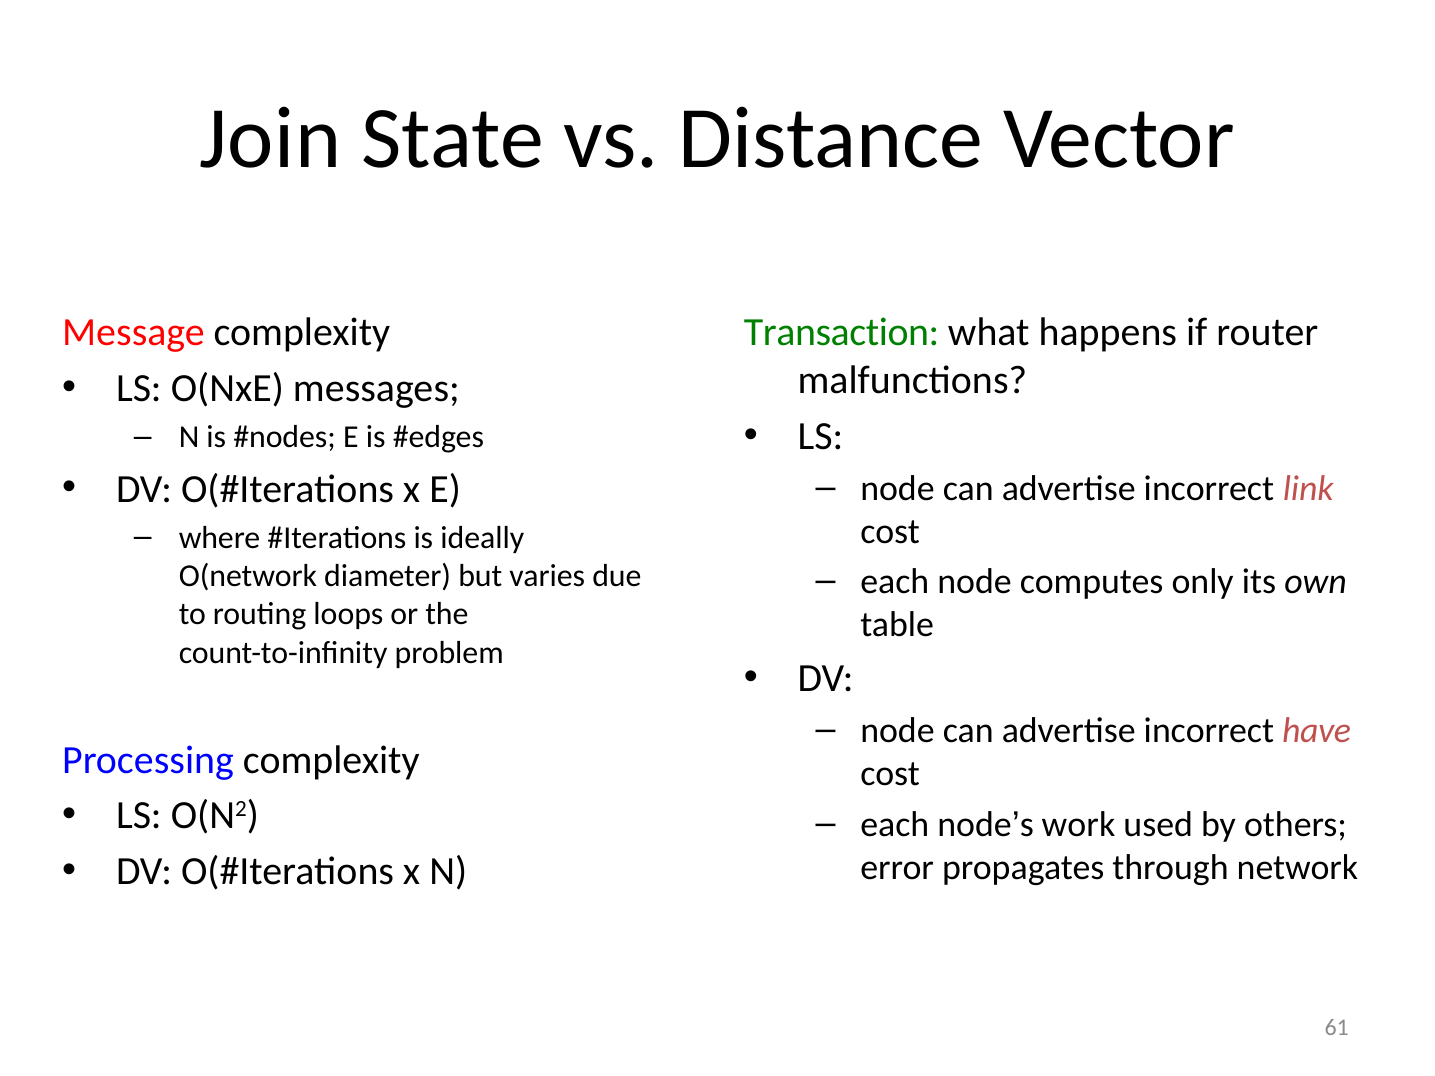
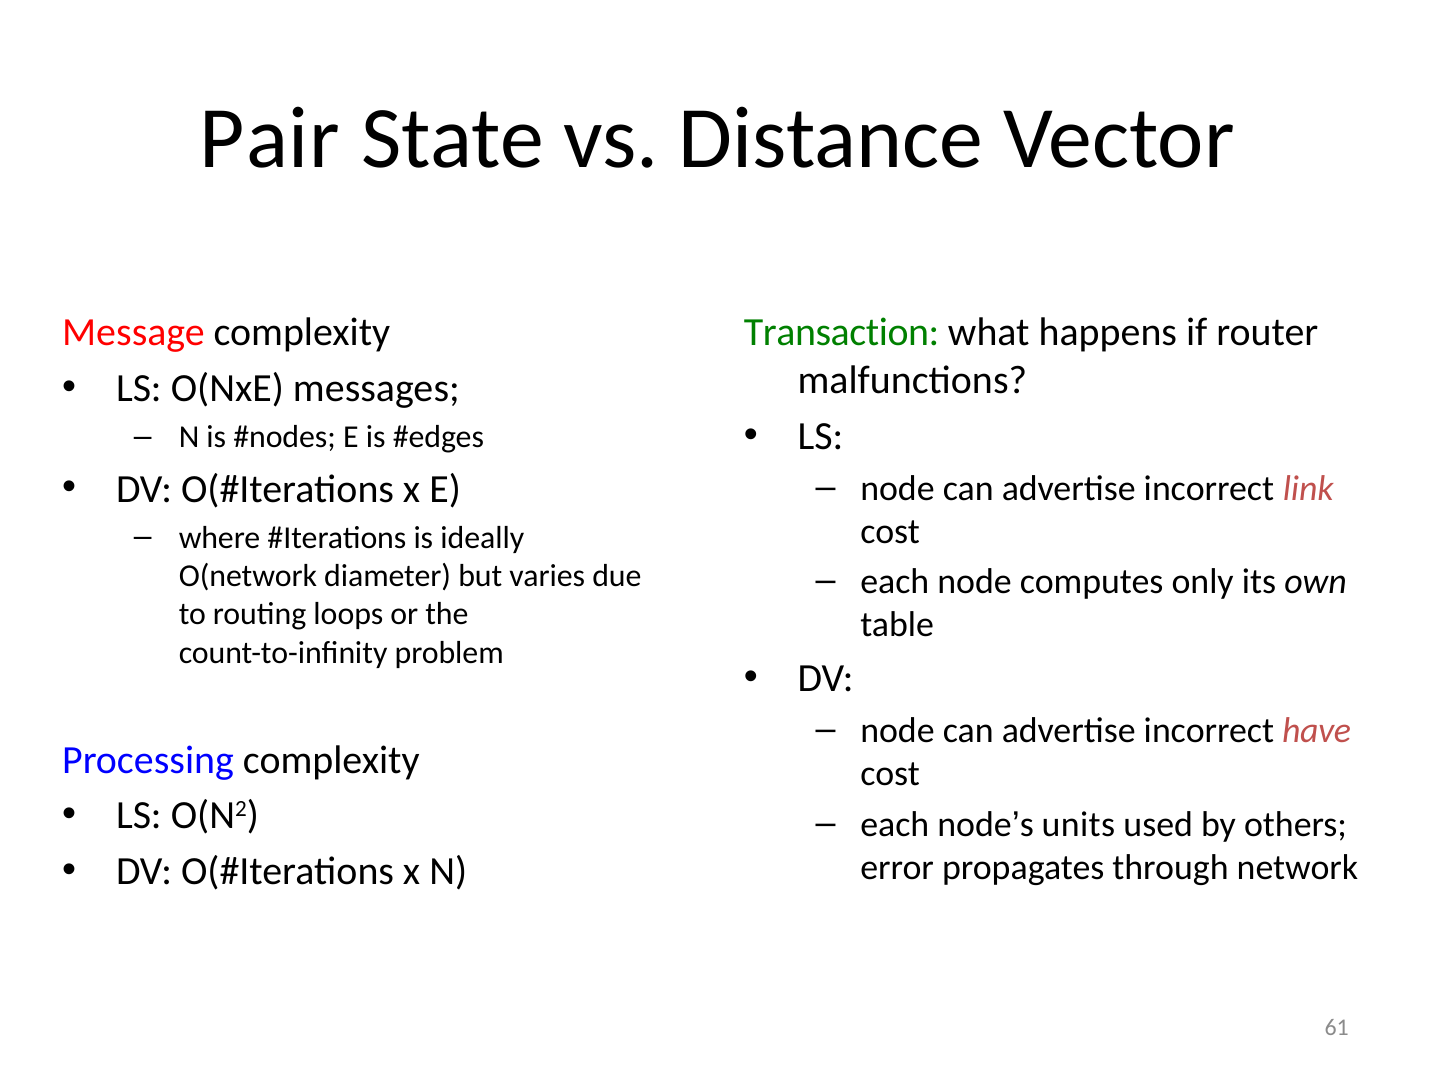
Join: Join -> Pair
work: work -> units
